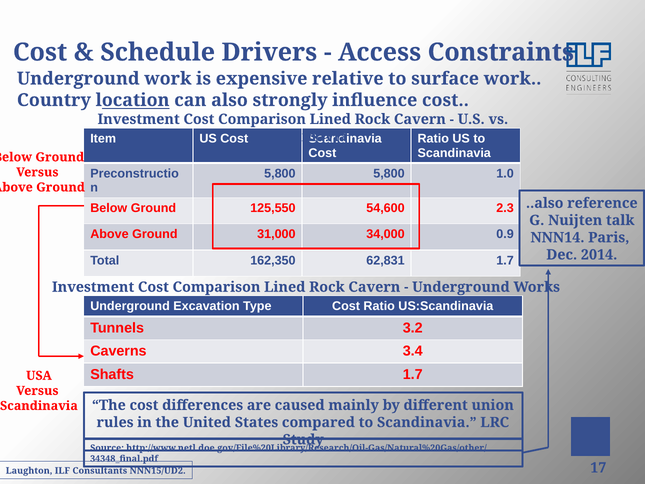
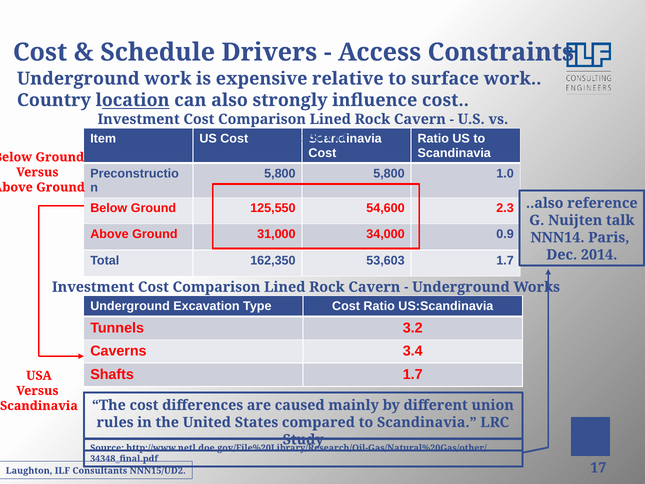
62,831: 62,831 -> 53,603
